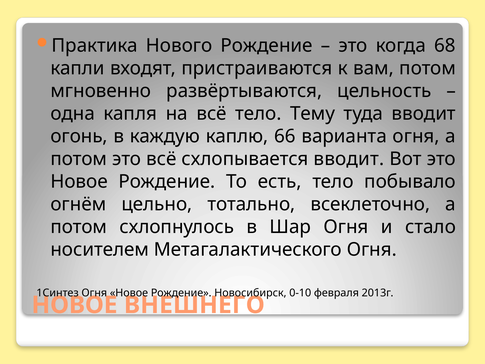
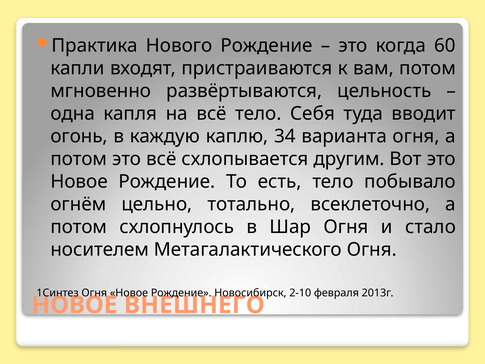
68: 68 -> 60
Тему: Тему -> Себя
66: 66 -> 34
схлопывается вводит: вводит -> другим
0-10: 0-10 -> 2-10
